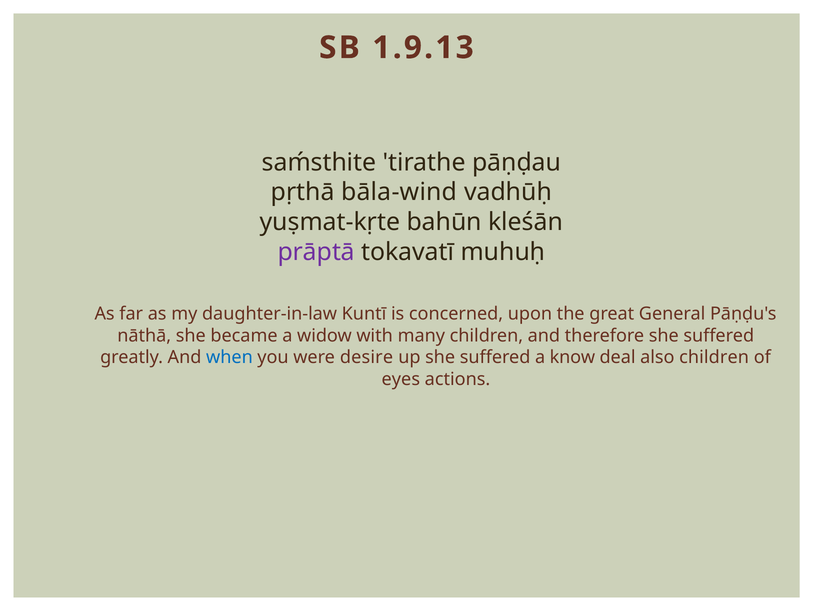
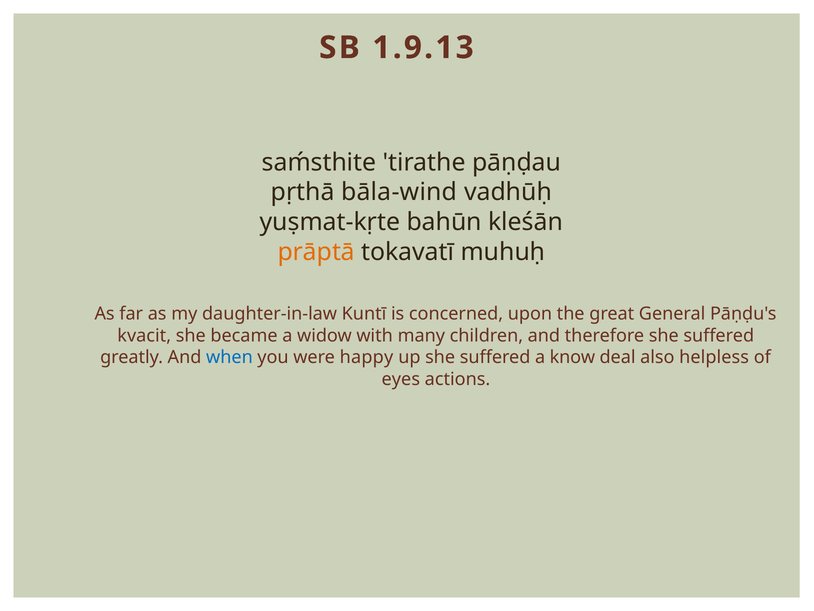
prāptā colour: purple -> orange
nāthā: nāthā -> kvacit
desire: desire -> happy
also children: children -> helpless
